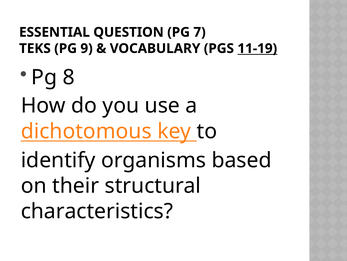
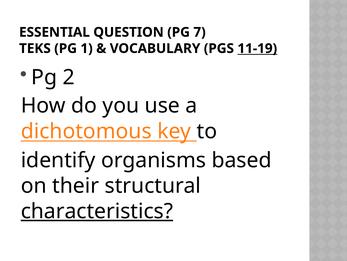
9: 9 -> 1
8: 8 -> 2
characteristics underline: none -> present
